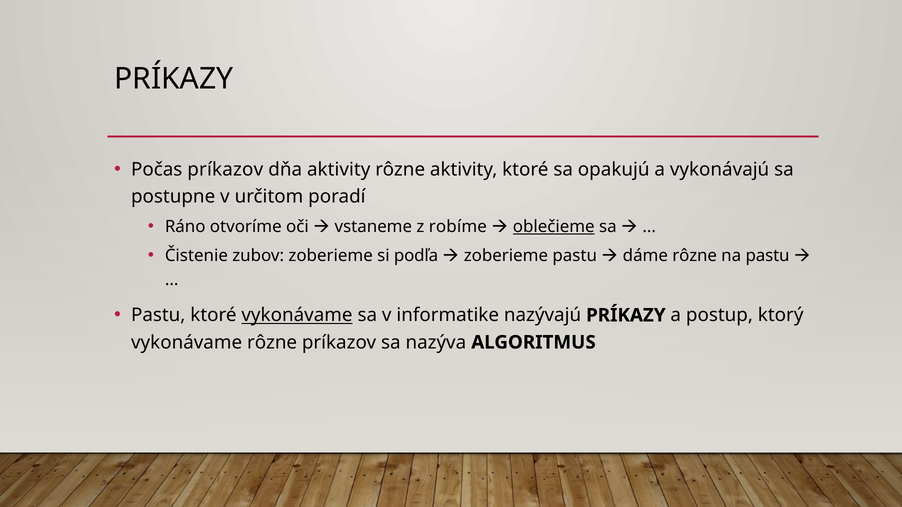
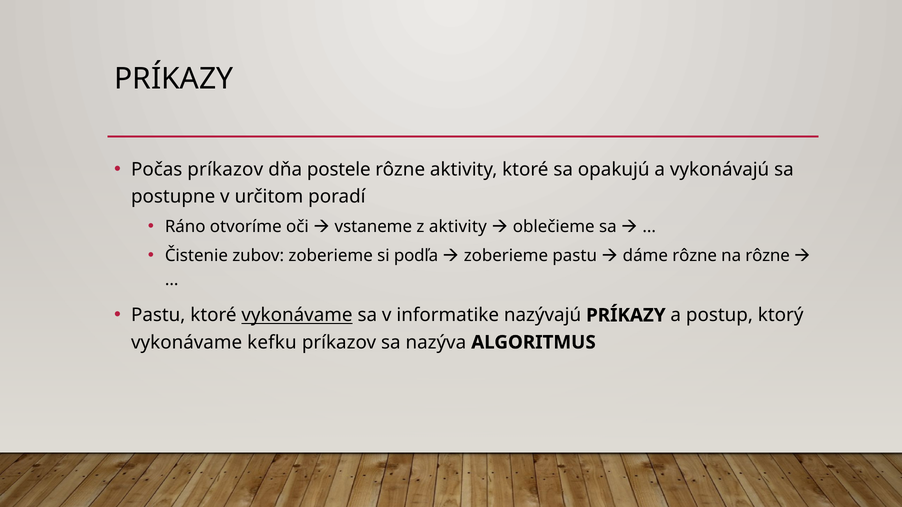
dňa aktivity: aktivity -> postele
z robíme: robíme -> aktivity
oblečieme underline: present -> none
na pastu: pastu -> rôzne
vykonávame rôzne: rôzne -> kefku
